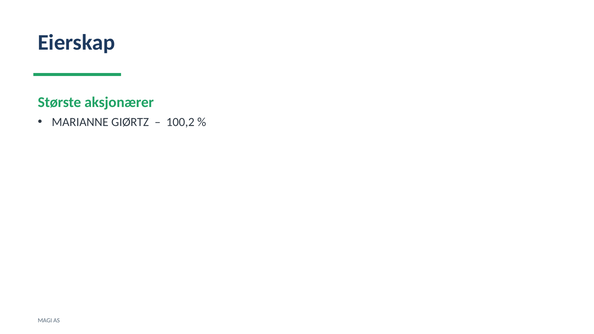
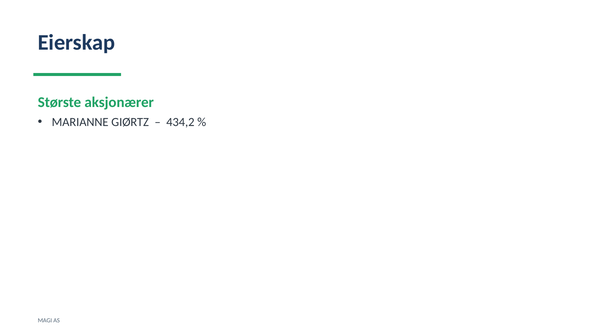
100,2: 100,2 -> 434,2
